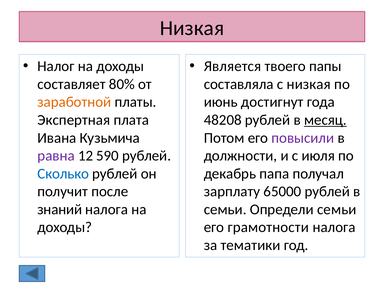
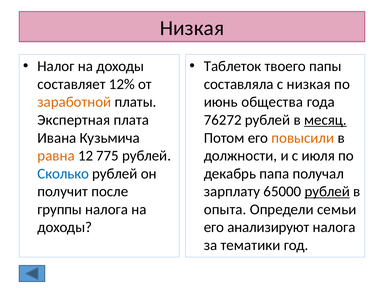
Является: Является -> Таблеток
80%: 80% -> 12%
достигнут: достигнут -> общества
48208: 48208 -> 76272
повысили colour: purple -> orange
равна colour: purple -> orange
590: 590 -> 775
рублей at (327, 191) underline: none -> present
знаний: знаний -> группы
семьи at (225, 209): семьи -> опыта
грамотности: грамотности -> анализируют
